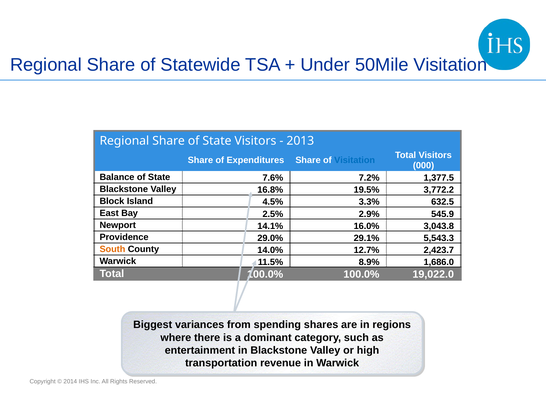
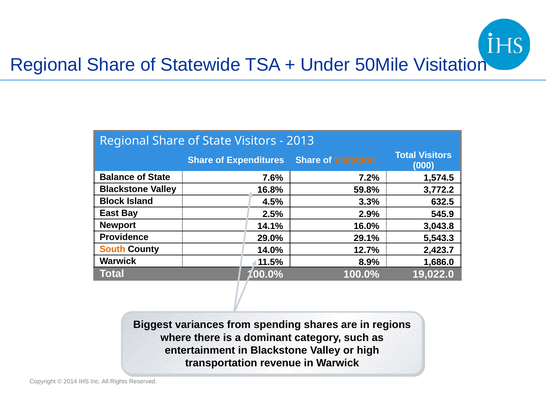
Visitation at (355, 160) colour: blue -> orange
1,377.5: 1,377.5 -> 1,574.5
19.5%: 19.5% -> 59.8%
